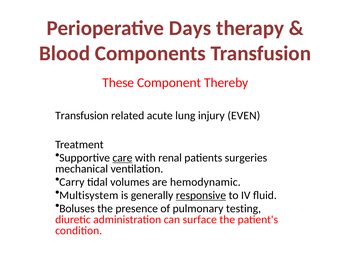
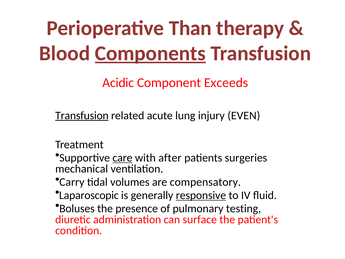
Days: Days -> Than
Components underline: none -> present
These: These -> Acidic
Thereby: Thereby -> Exceeds
Transfusion at (82, 115) underline: none -> present
renal: renal -> after
hemodynamic: hemodynamic -> compensatory
Multisystem: Multisystem -> Laparoscopic
